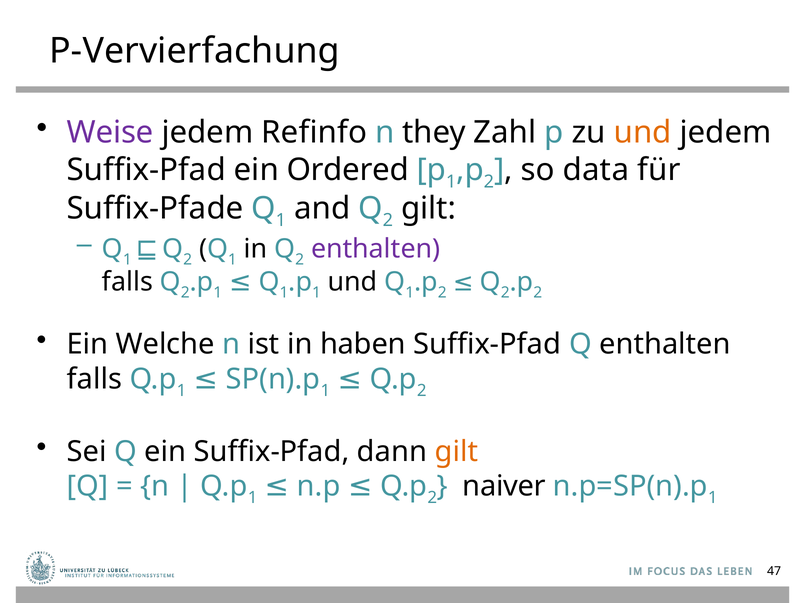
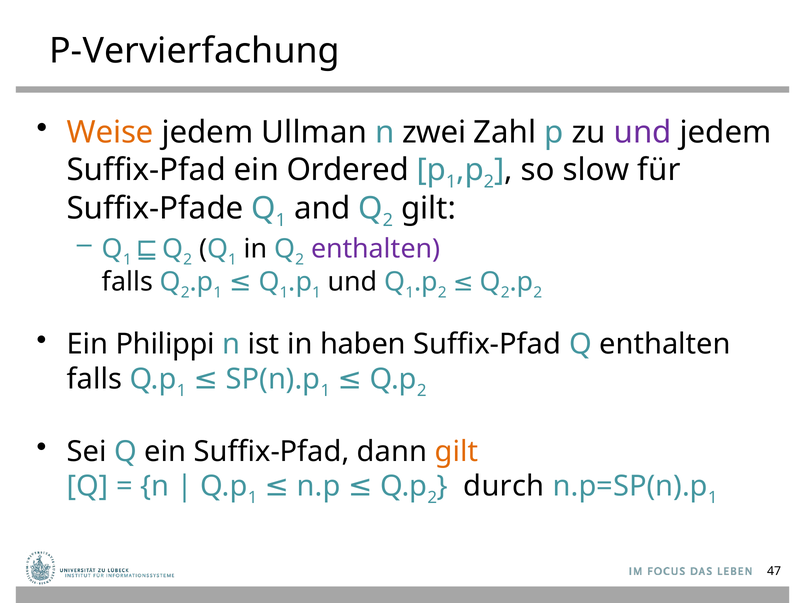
Weise colour: purple -> orange
Refinfo: Refinfo -> Ullman
they: they -> zwei
und at (643, 132) colour: orange -> purple
data: data -> slow
Welche: Welche -> Philippi
naiver: naiver -> durch
